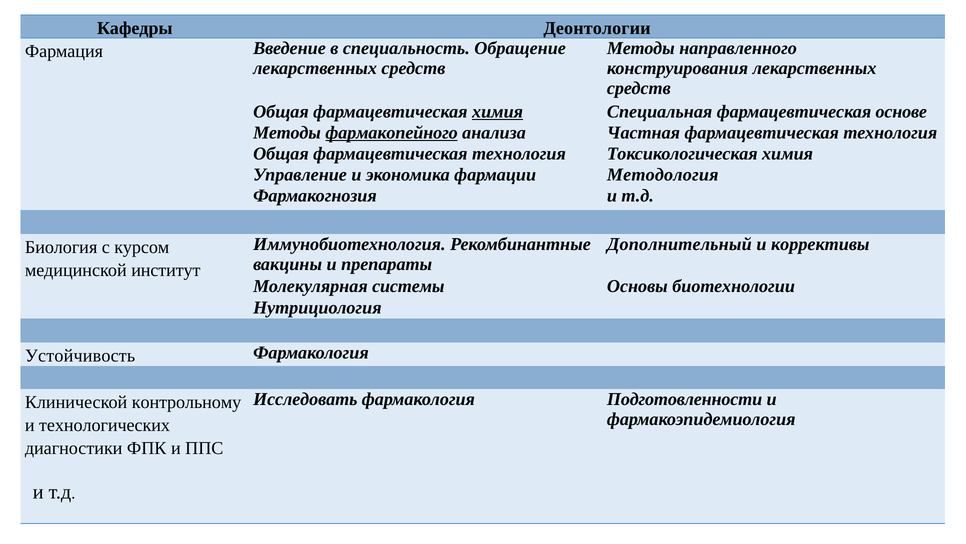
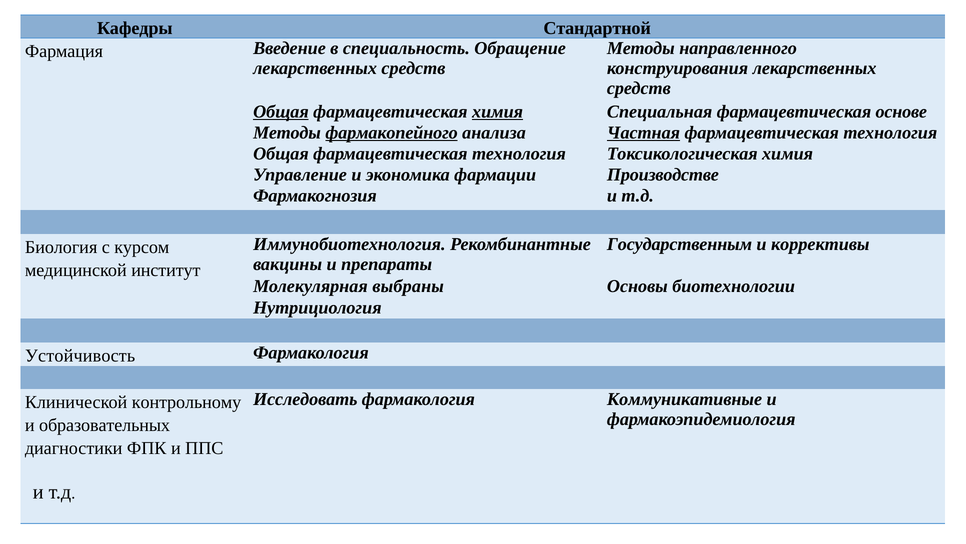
Деонтологии: Деонтологии -> Стандартной
Общая at (281, 111) underline: none -> present
Частная underline: none -> present
Методология: Методология -> Производстве
Дополнительный: Дополнительный -> Государственным
системы: системы -> выбраны
Подготовленности: Подготовленности -> Коммуникативные
технологических: технологических -> образовательных
